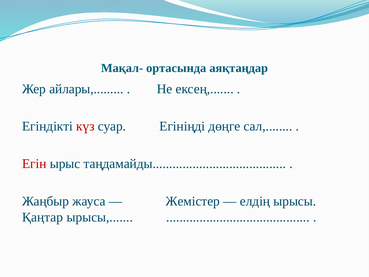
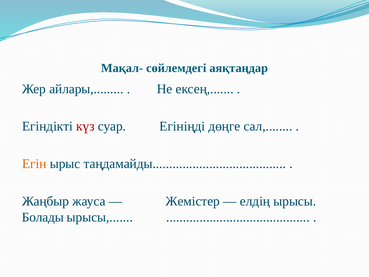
ортасында: ортасында -> сөйлемдегі
Егін colour: red -> orange
Қаңтар: Қаңтар -> Болады
